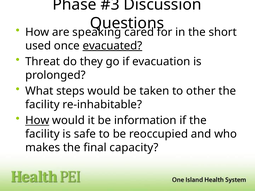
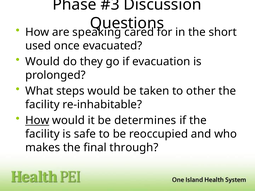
evacuated underline: present -> none
Threat at (43, 62): Threat -> Would
information: information -> determines
capacity: capacity -> through
